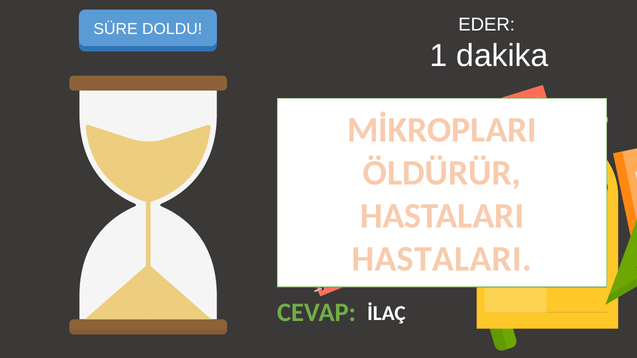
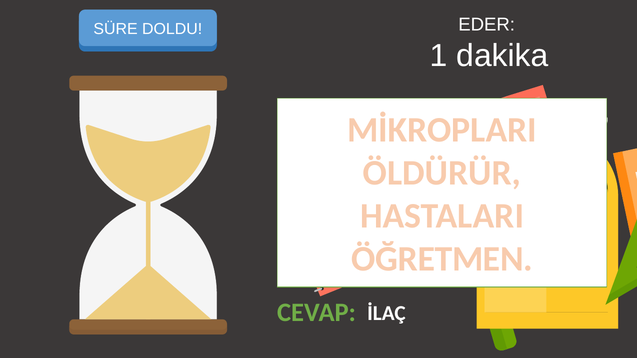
HASTALARI at (442, 259): HASTALARI -> ÖĞRETMEN
